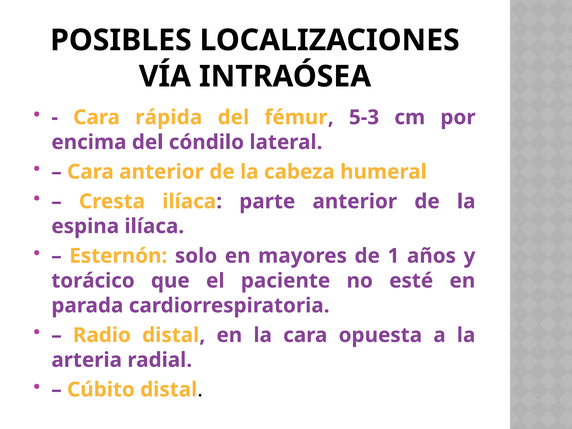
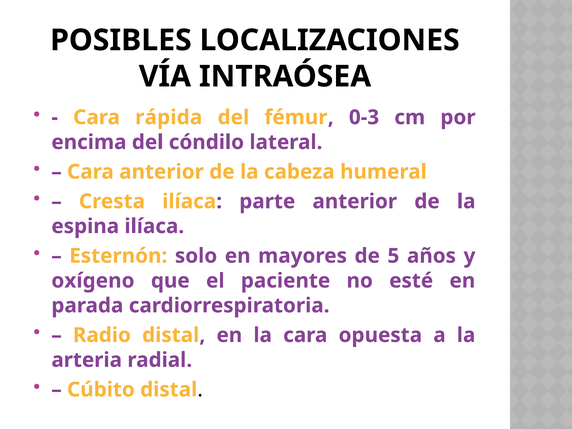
5-3: 5-3 -> 0-3
1: 1 -> 5
torácico: torácico -> oxígeno
